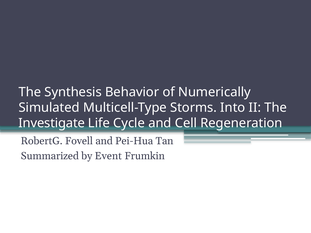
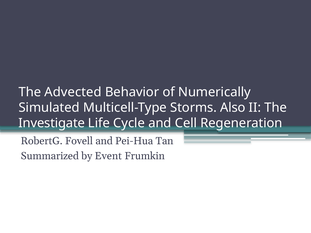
Synthesis: Synthesis -> Advected
Into: Into -> Also
